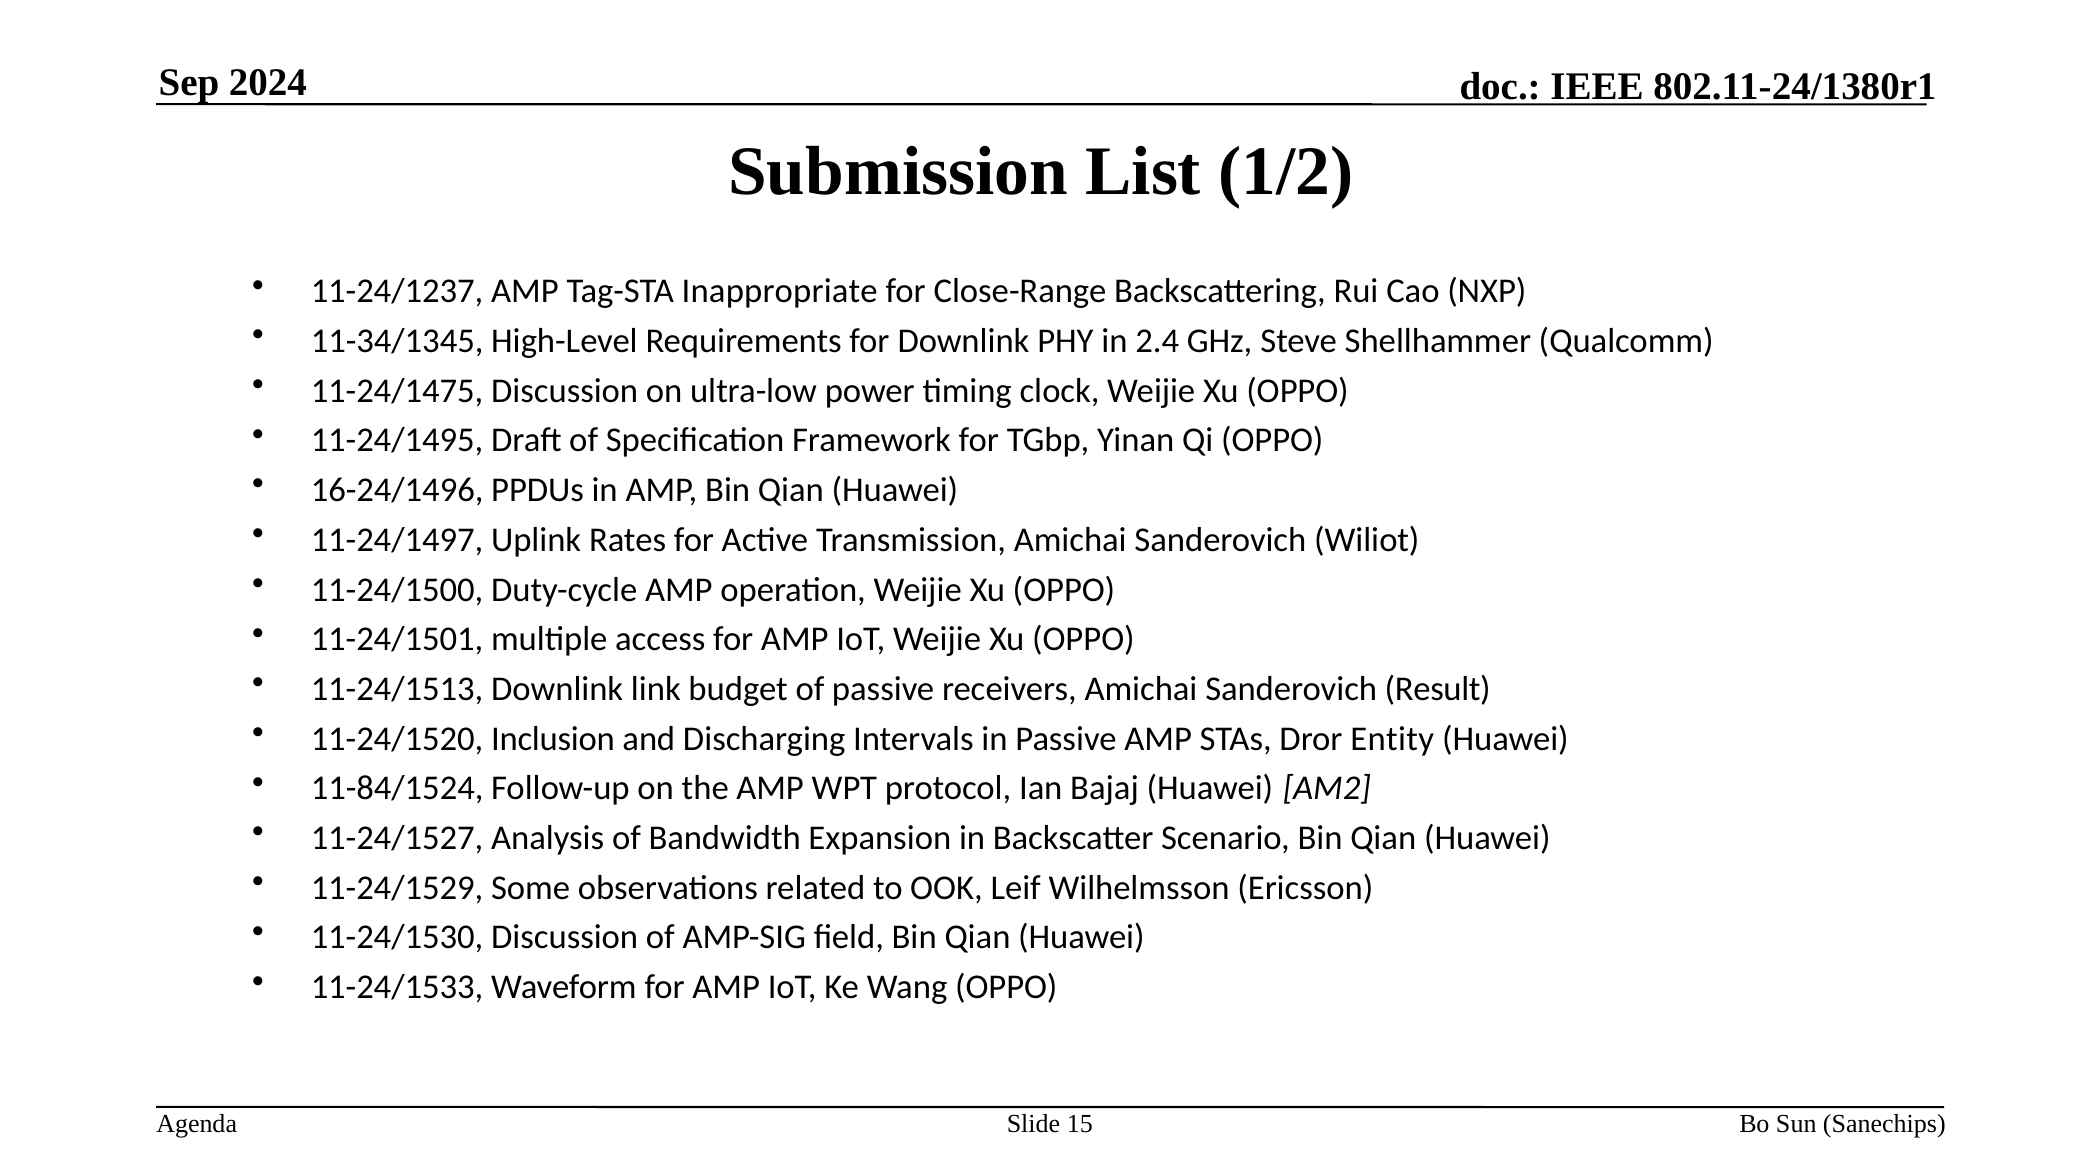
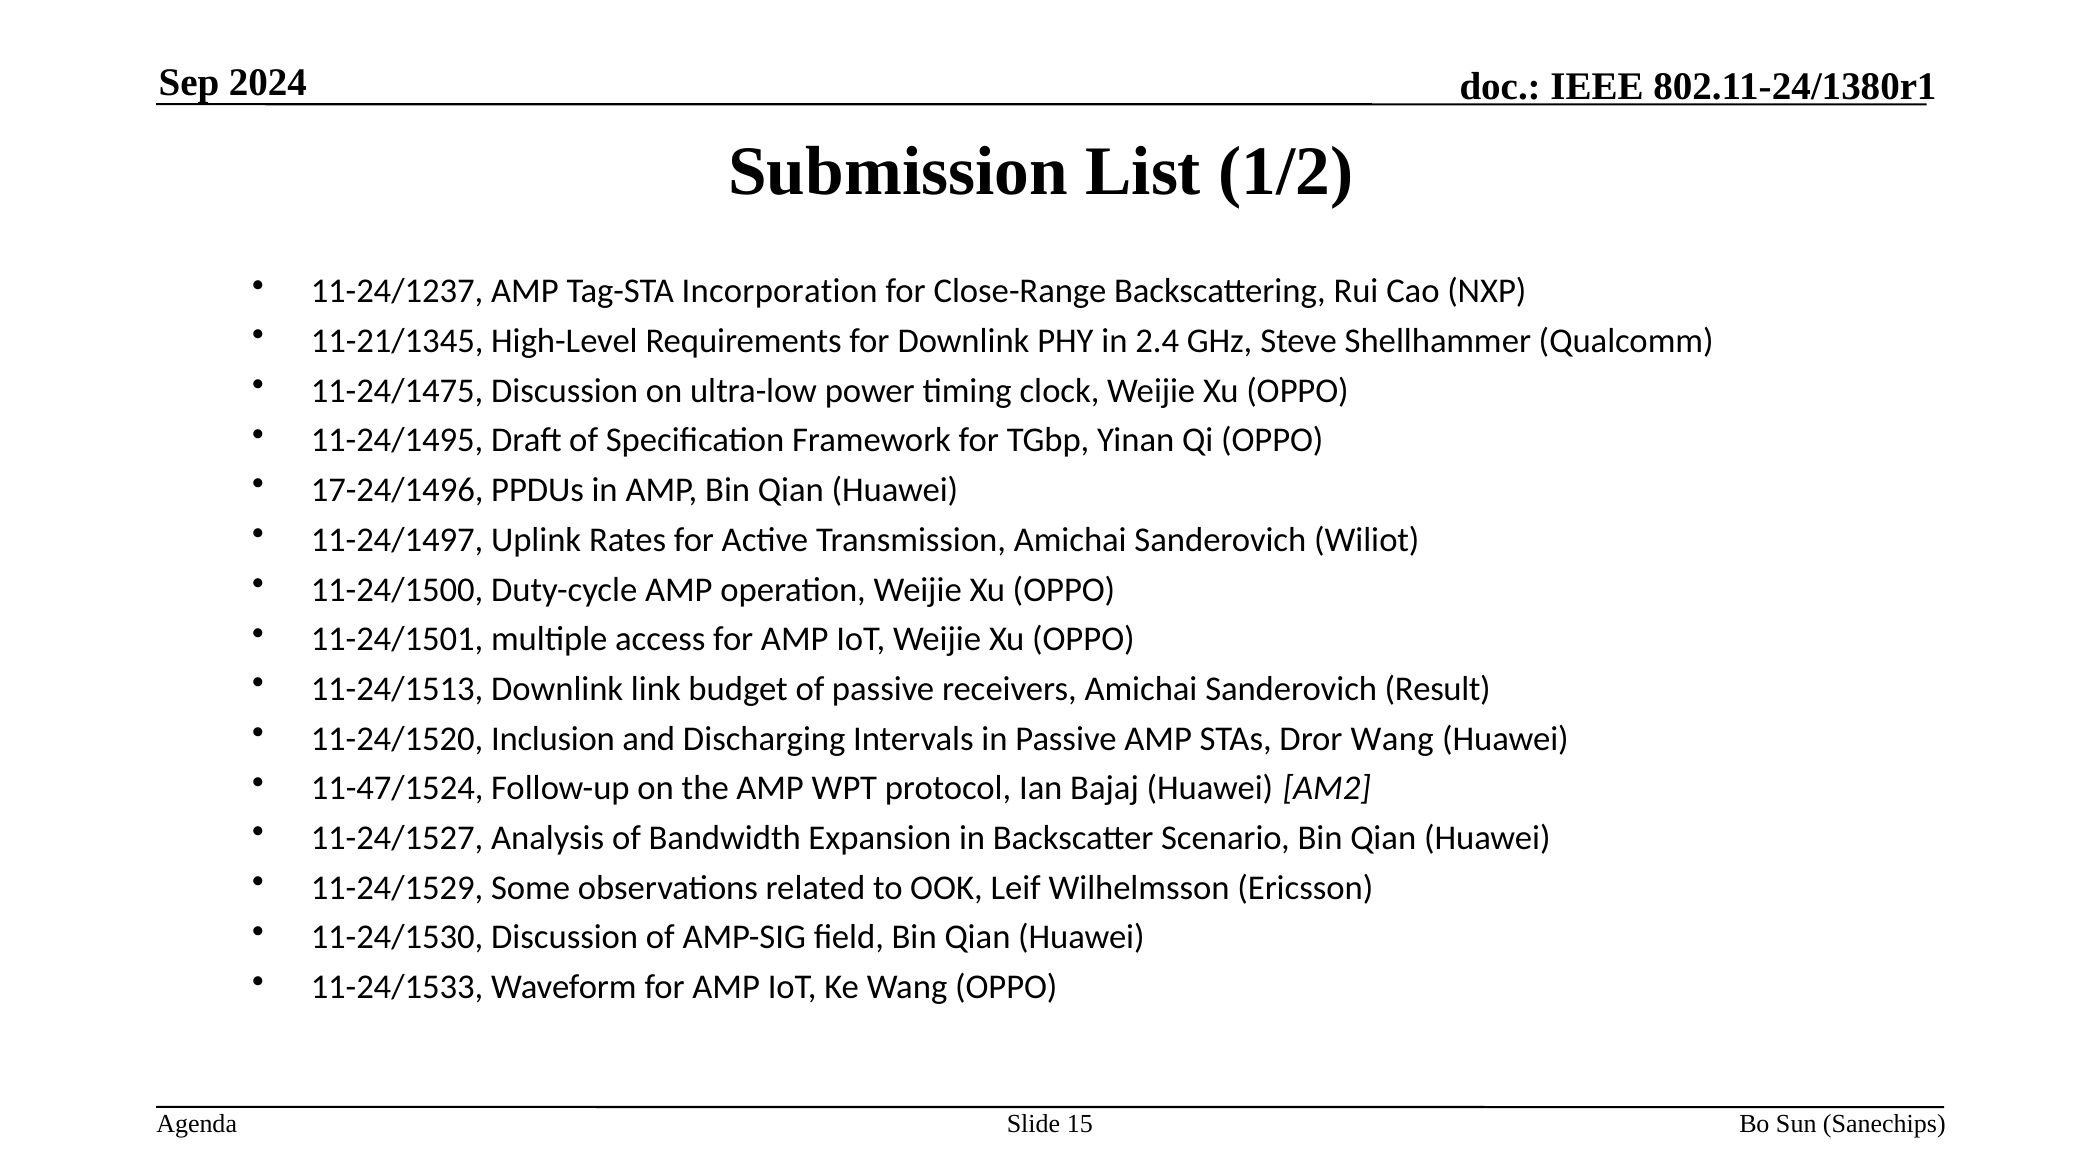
Inappropriate: Inappropriate -> Incorporation
11-34/1345: 11-34/1345 -> 11-21/1345
16-24/1496: 16-24/1496 -> 17-24/1496
Dror Entity: Entity -> Wang
11-84/1524: 11-84/1524 -> 11-47/1524
